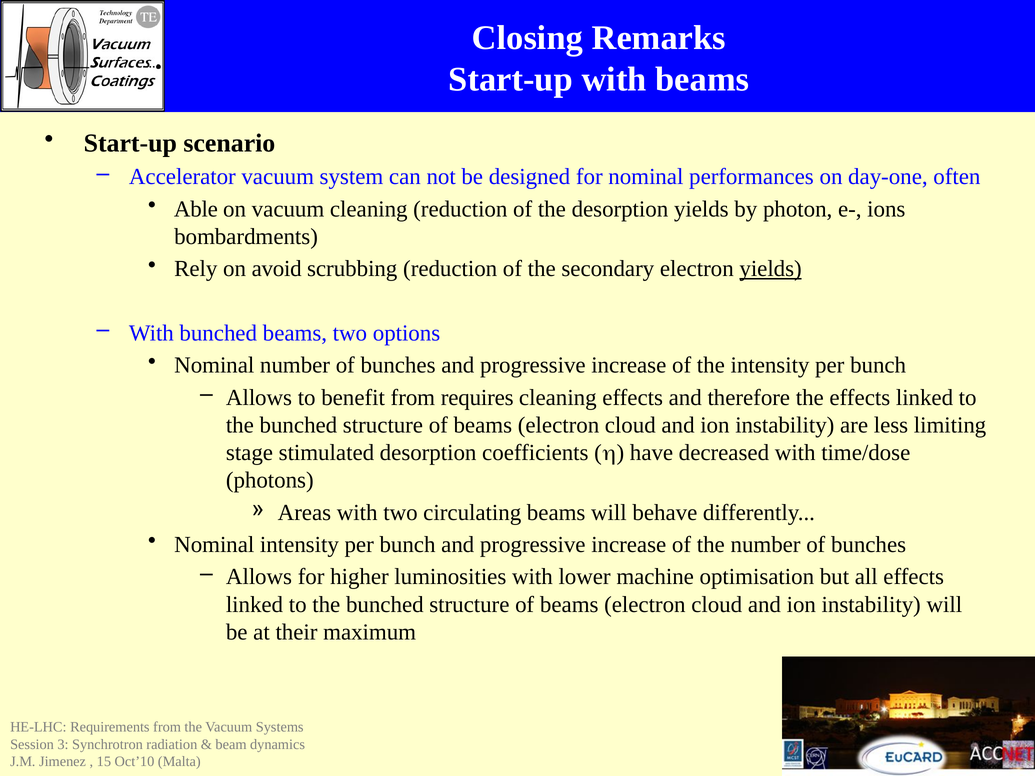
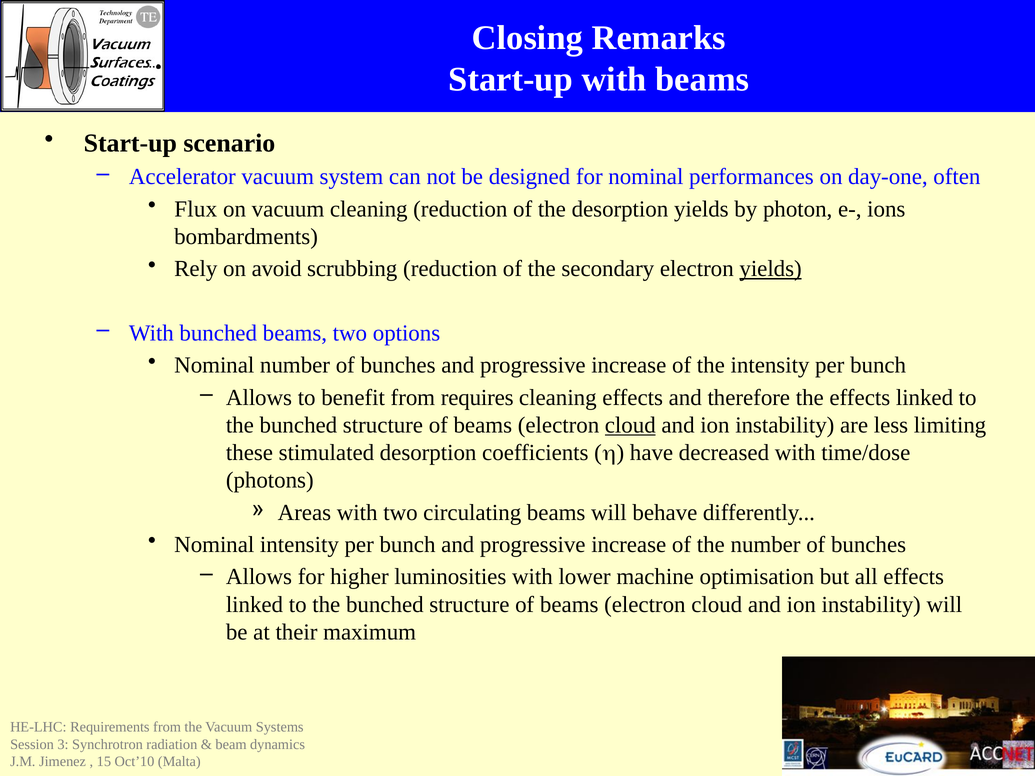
Able: Able -> Flux
cloud at (630, 425) underline: none -> present
stage: stage -> these
